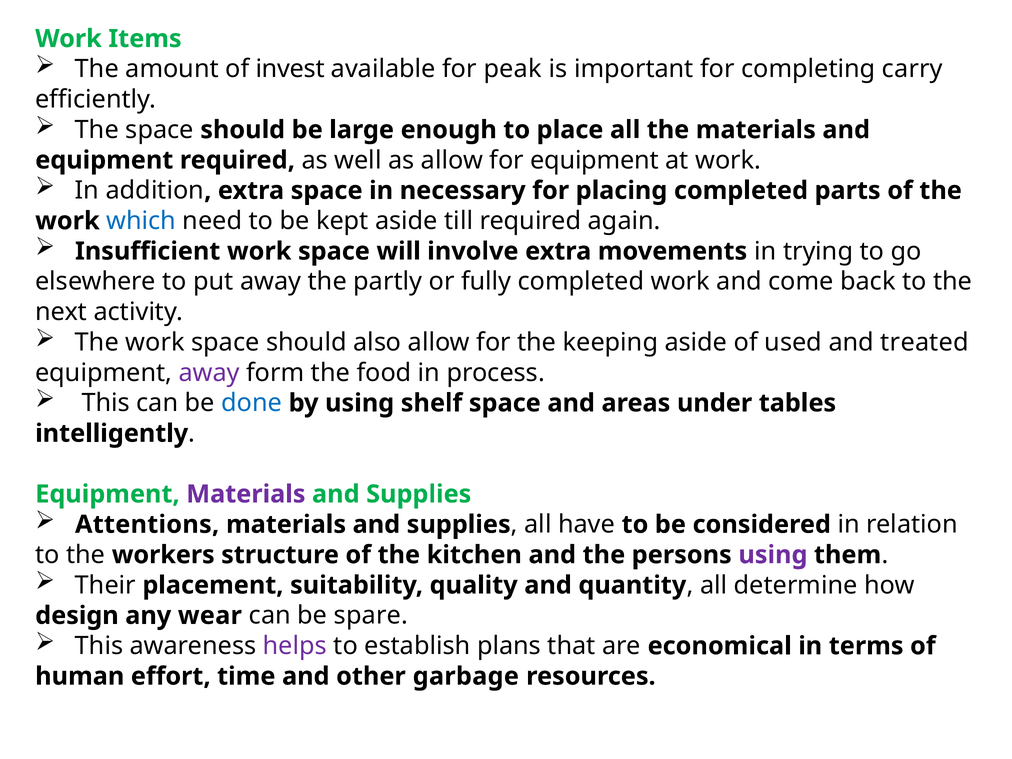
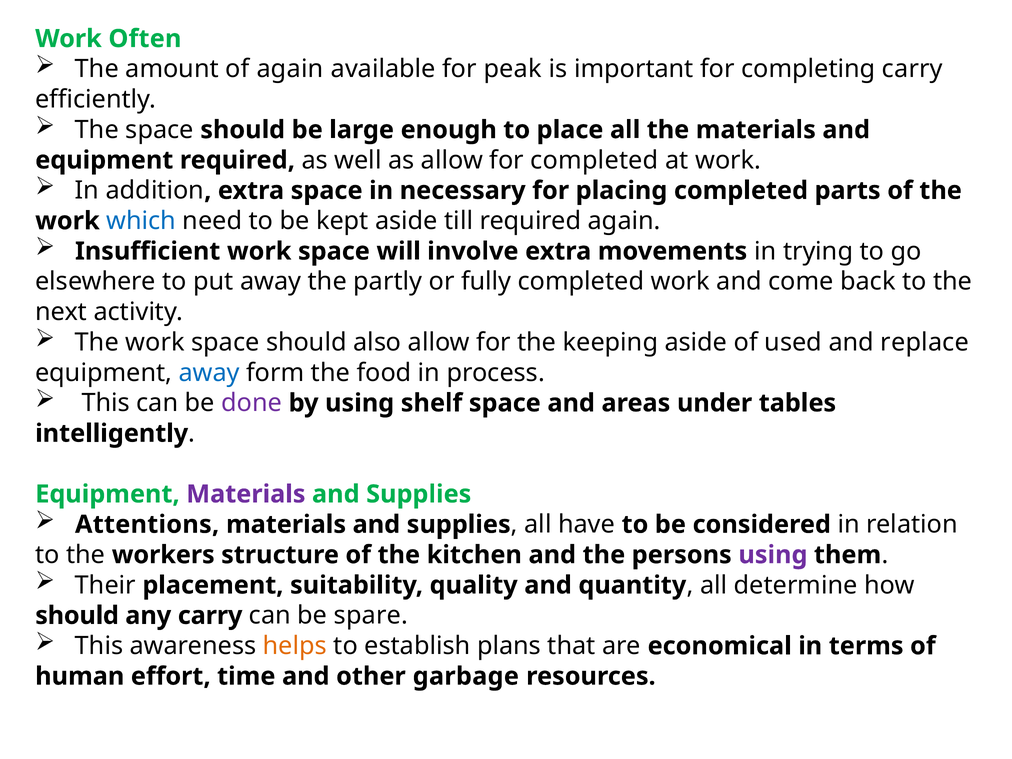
Items: Items -> Often
of invest: invest -> again
for equipment: equipment -> completed
treated: treated -> replace
away at (209, 373) colour: purple -> blue
done colour: blue -> purple
design at (77, 616): design -> should
any wear: wear -> carry
helps colour: purple -> orange
